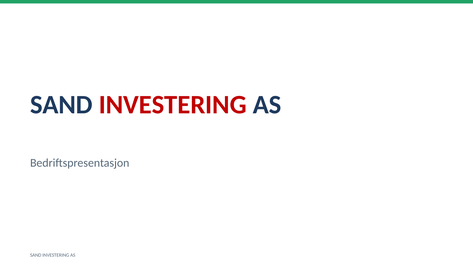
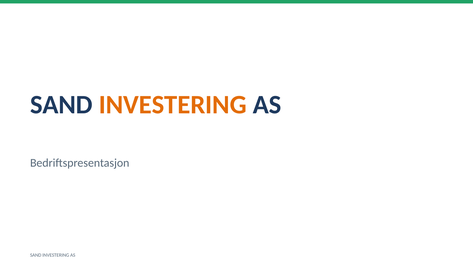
INVESTERING at (173, 105) colour: red -> orange
